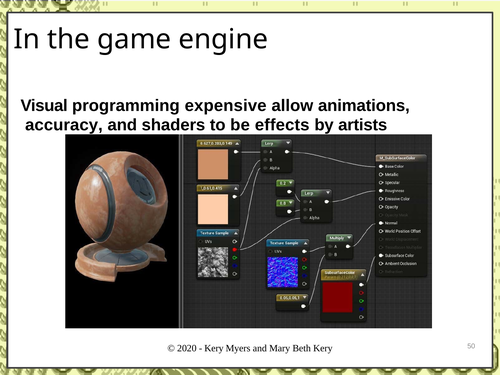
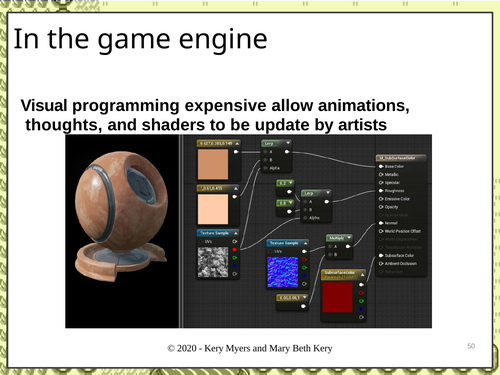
accuracy: accuracy -> thoughts
effects: effects -> update
